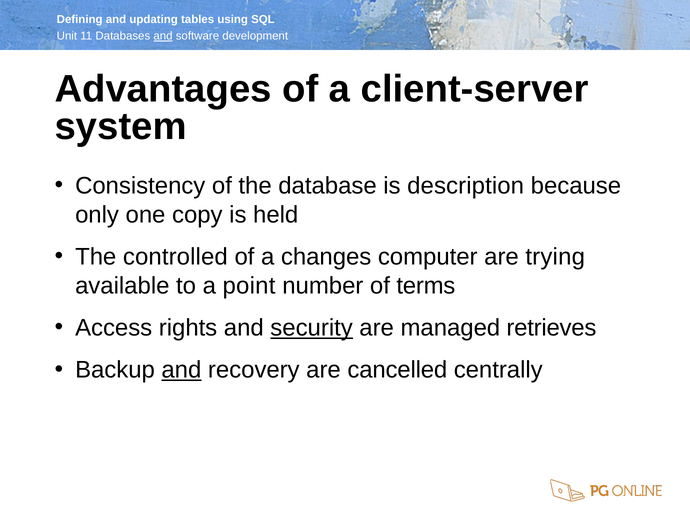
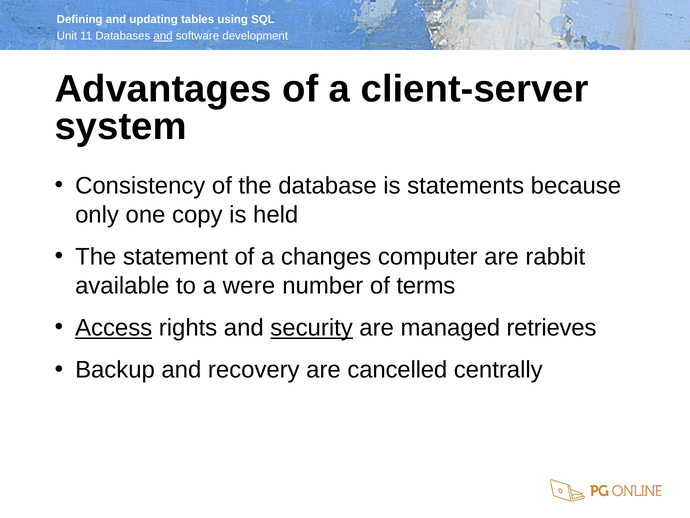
description: description -> statements
controlled: controlled -> statement
trying: trying -> rabbit
point: point -> were
Access underline: none -> present
and at (181, 370) underline: present -> none
